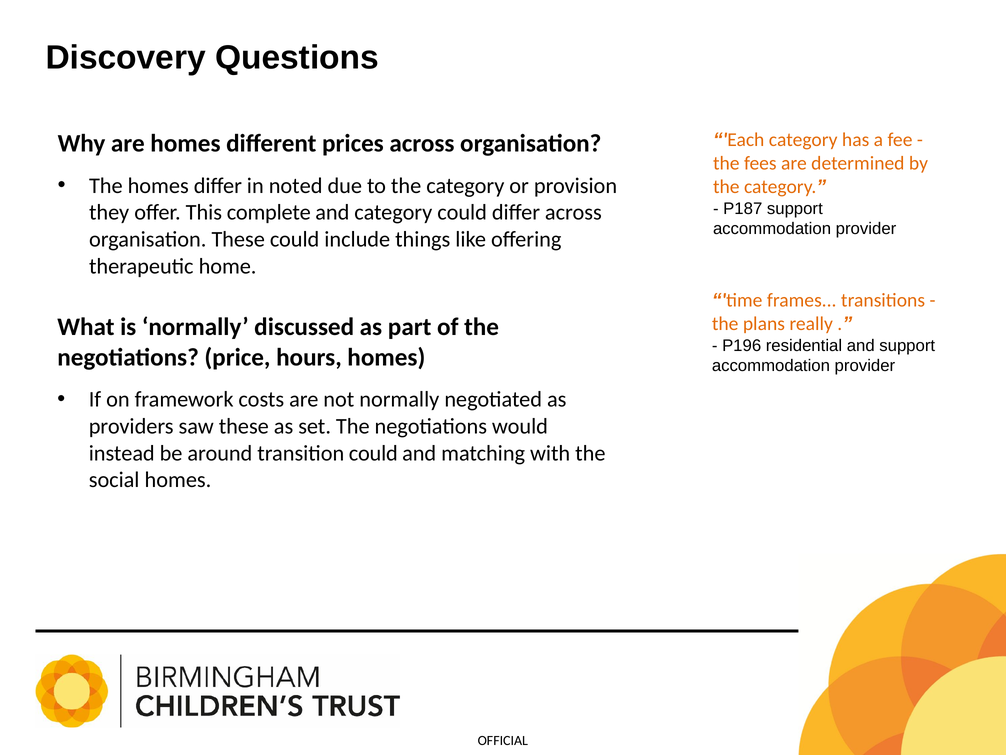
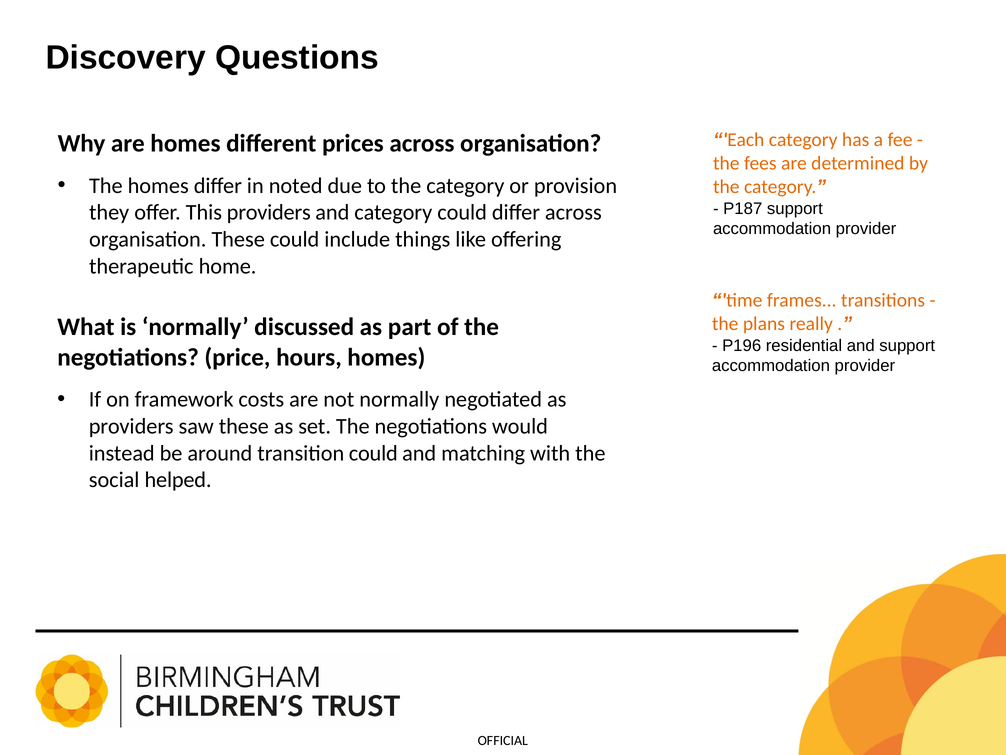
This complete: complete -> providers
social homes: homes -> helped
